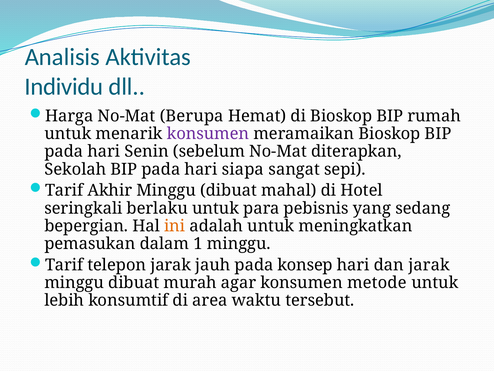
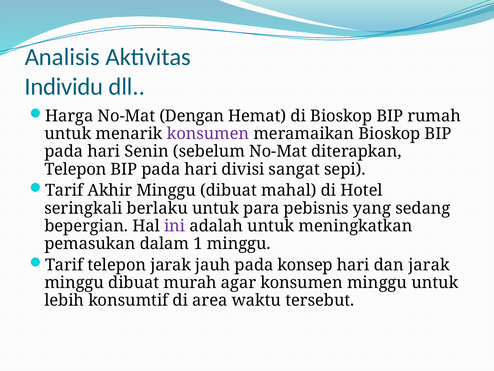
Berupa: Berupa -> Dengan
Sekolah at (75, 169): Sekolah -> Telepon
siapa: siapa -> divisi
ini colour: orange -> purple
konsumen metode: metode -> minggu
